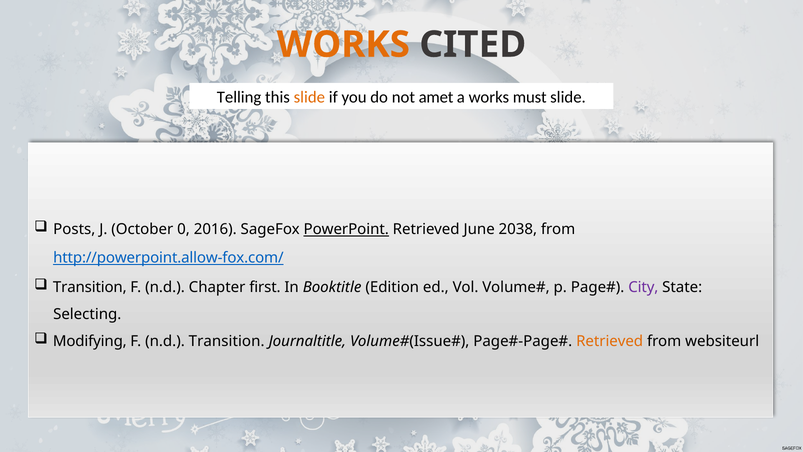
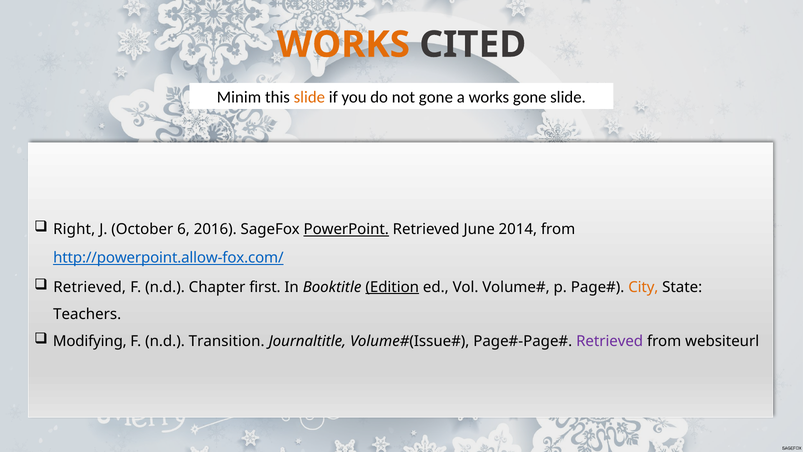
Telling: Telling -> Minim
not amet: amet -> gone
works must: must -> gone
Posts: Posts -> Right
0: 0 -> 6
2038: 2038 -> 2014
Transition at (90, 287): Transition -> Retrieved
Edition underline: none -> present
City colour: purple -> orange
Selecting: Selecting -> Teachers
Retrieved at (610, 341) colour: orange -> purple
